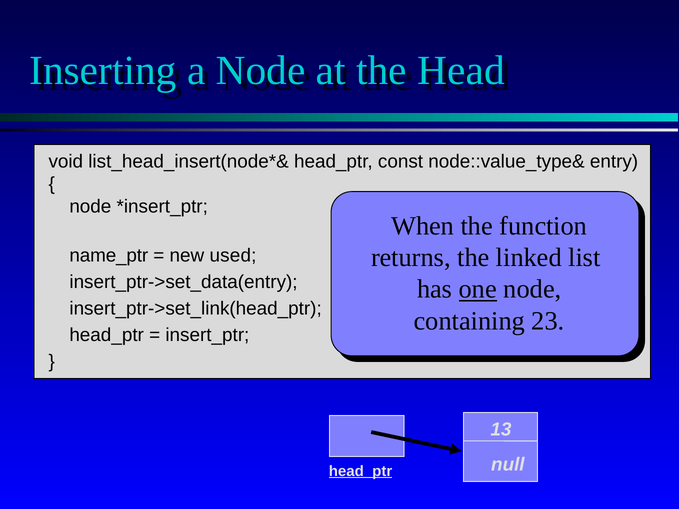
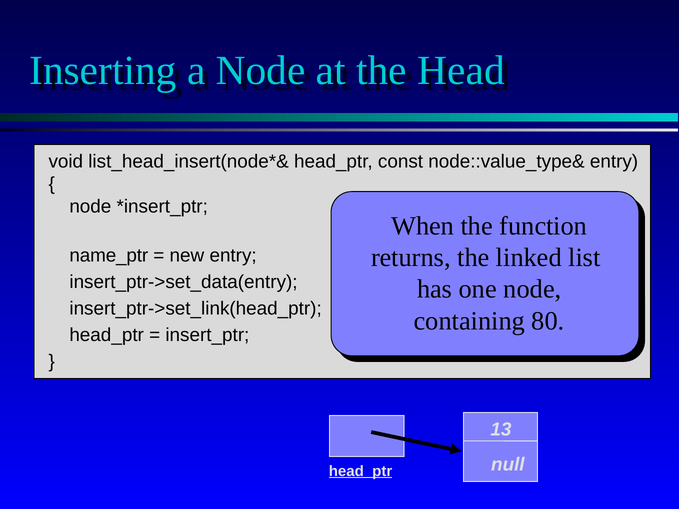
new used: used -> entry
one underline: present -> none
23: 23 -> 80
